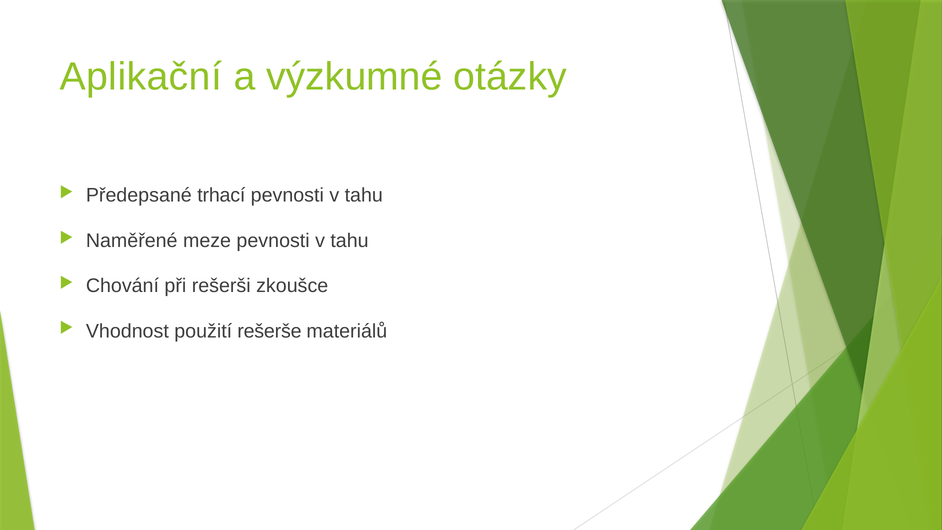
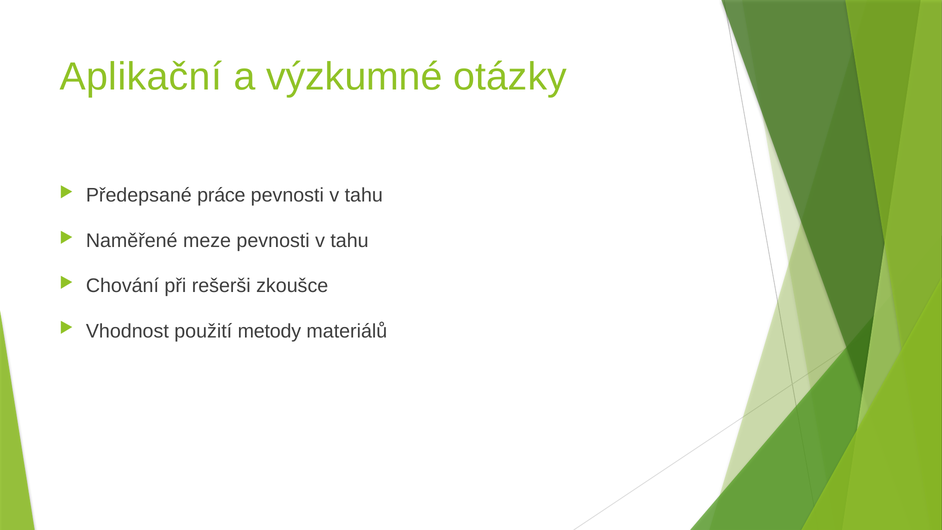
trhací: trhací -> práce
rešerše: rešerše -> metody
